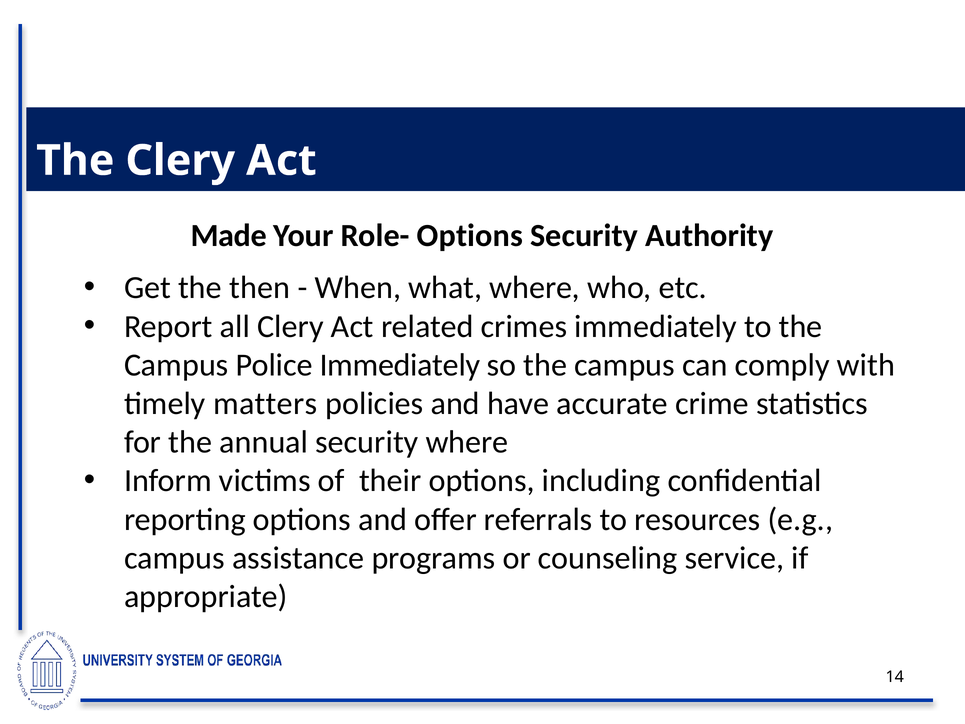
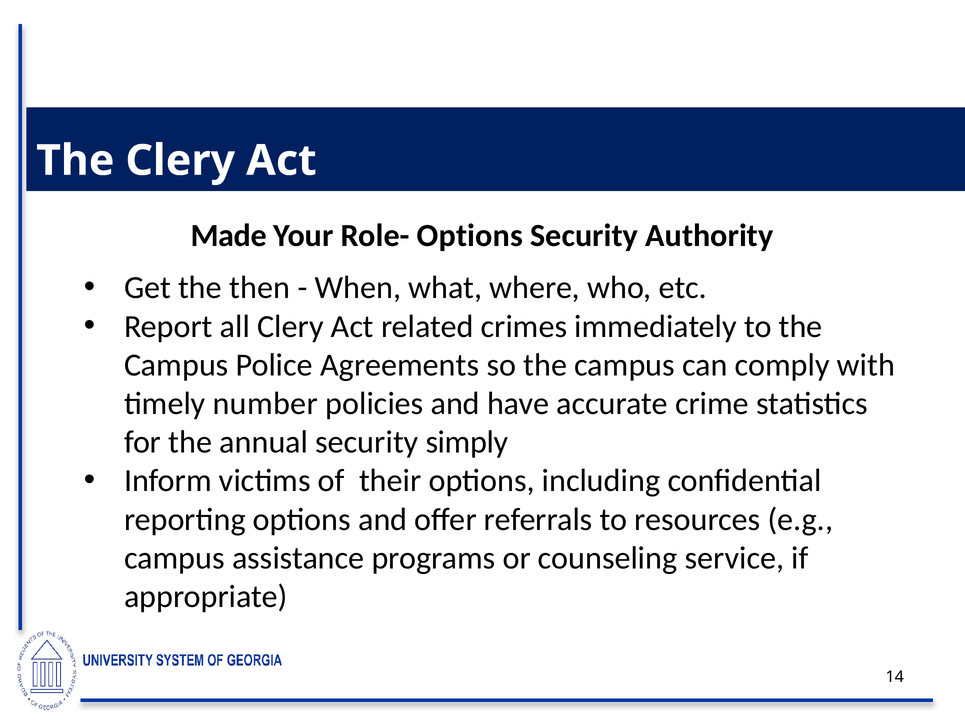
Police Immediately: Immediately -> Agreements
matters: matters -> number
security where: where -> simply
